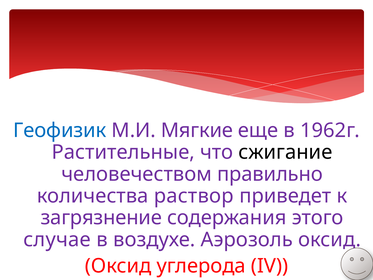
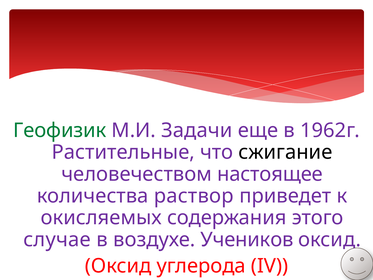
Геофизик colour: blue -> green
Мягкие: Мягкие -> Задачи
правильно: правильно -> настоящее
загрязнение: загрязнение -> окисляемых
Аэрозоль: Аэрозоль -> Учеников
